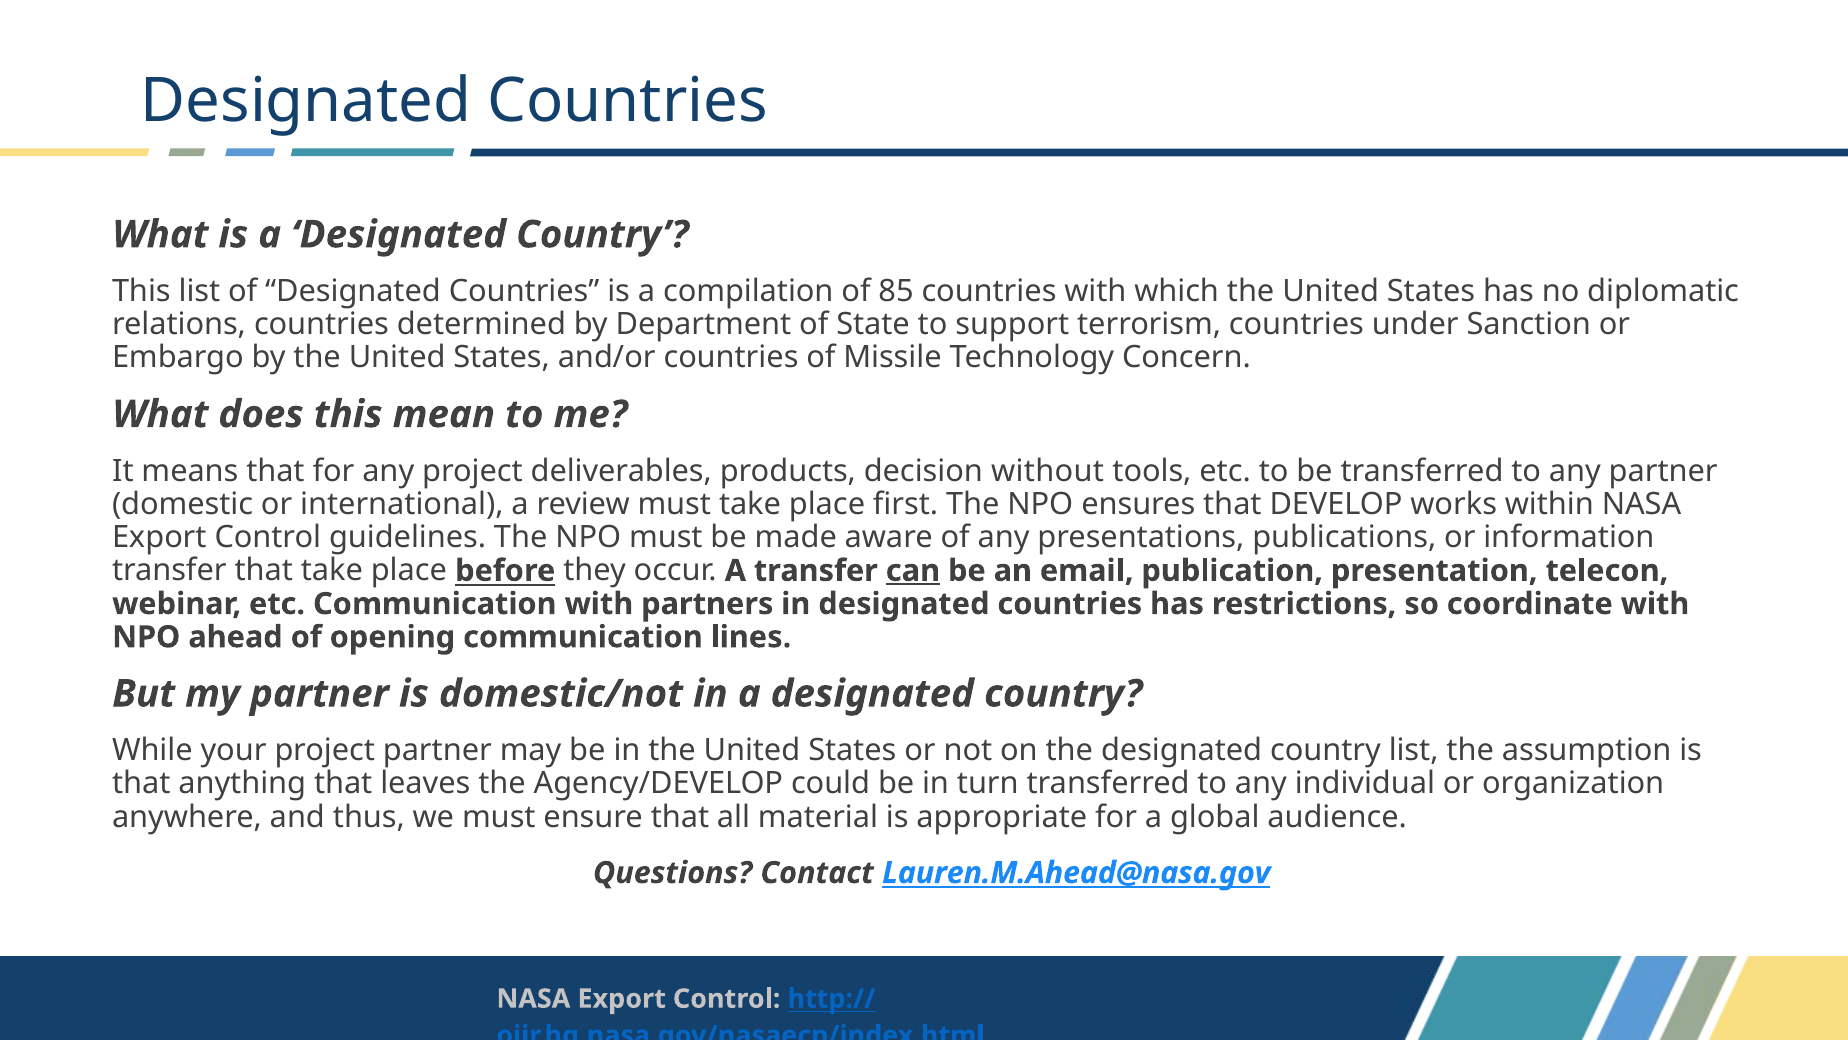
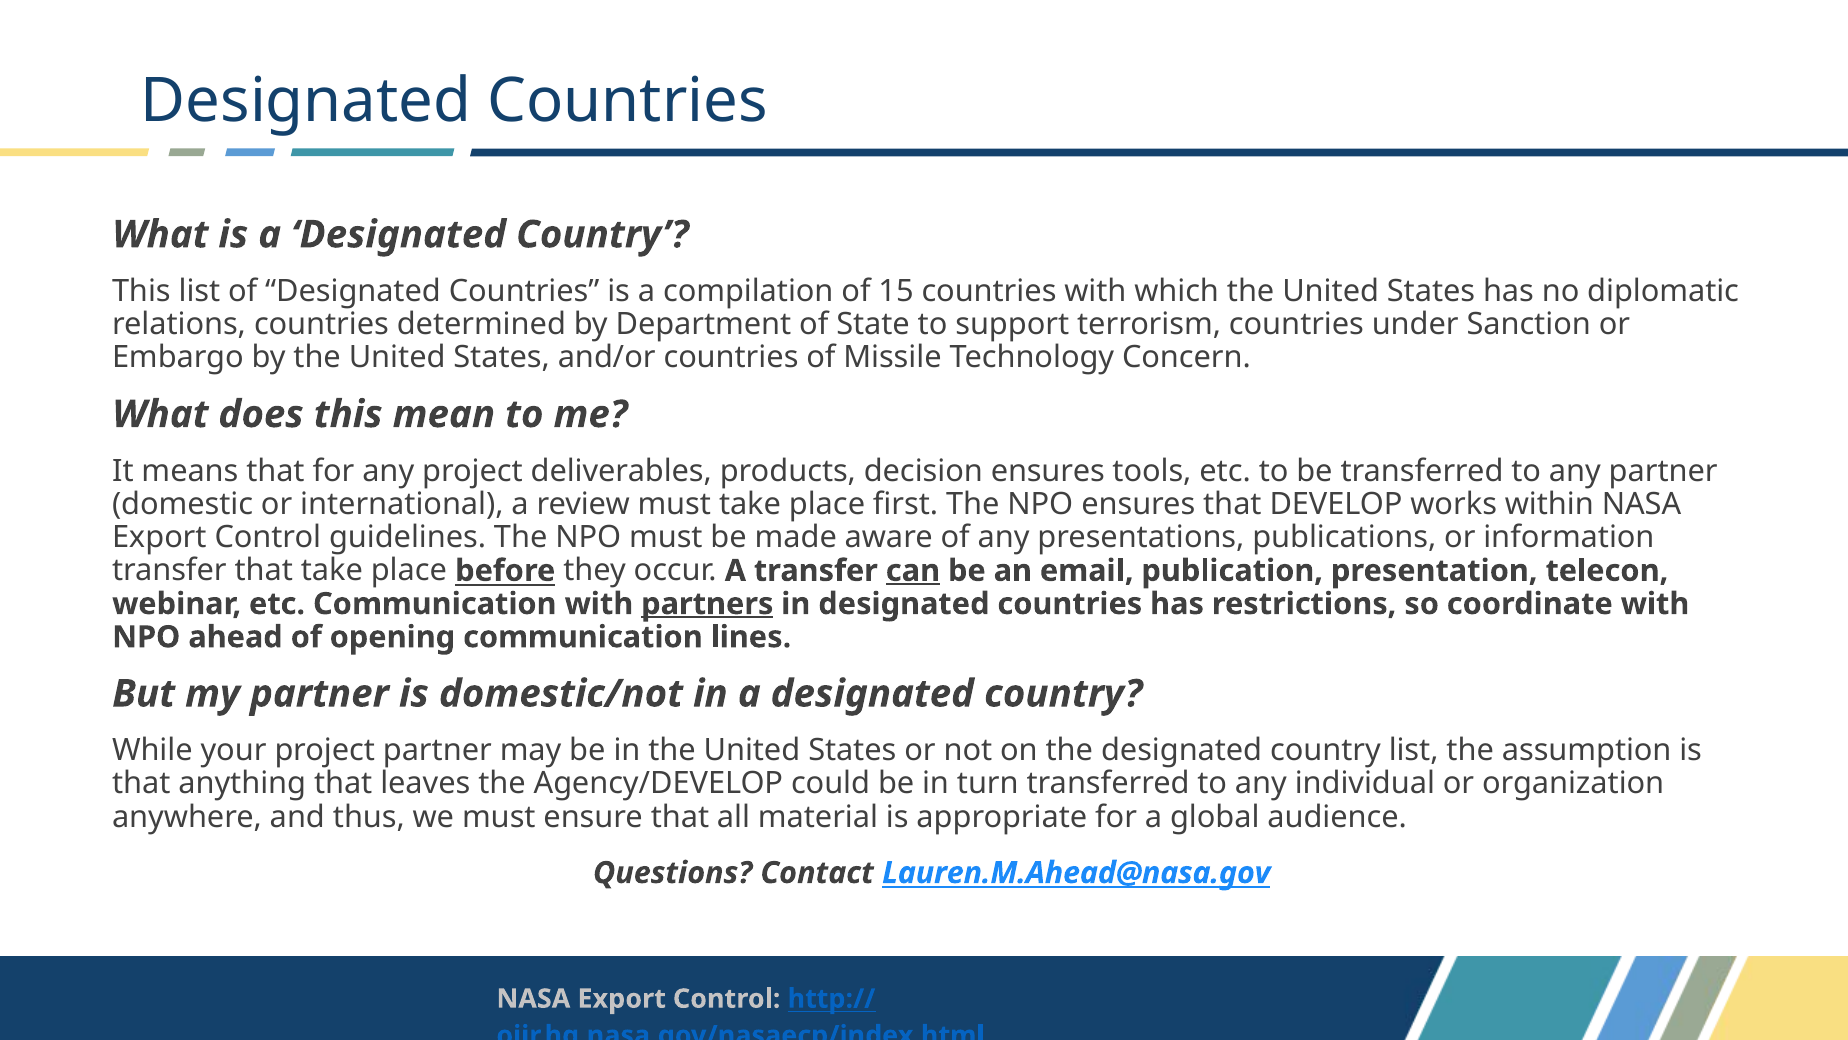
85: 85 -> 15
decision without: without -> ensures
partners underline: none -> present
